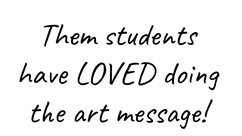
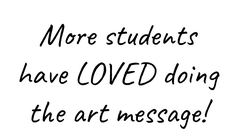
Them: Them -> More
